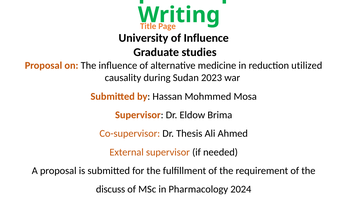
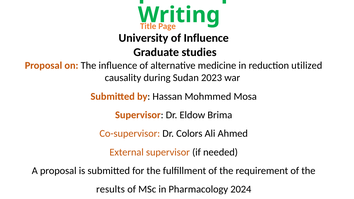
Thesis: Thesis -> Colors
discuss: discuss -> results
